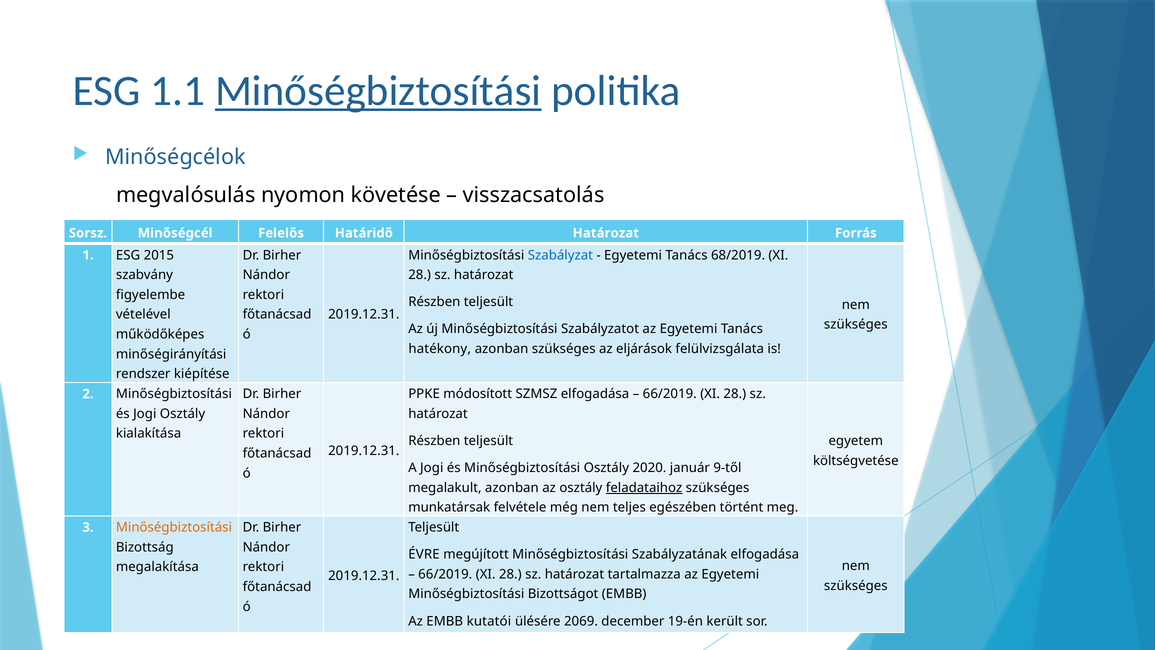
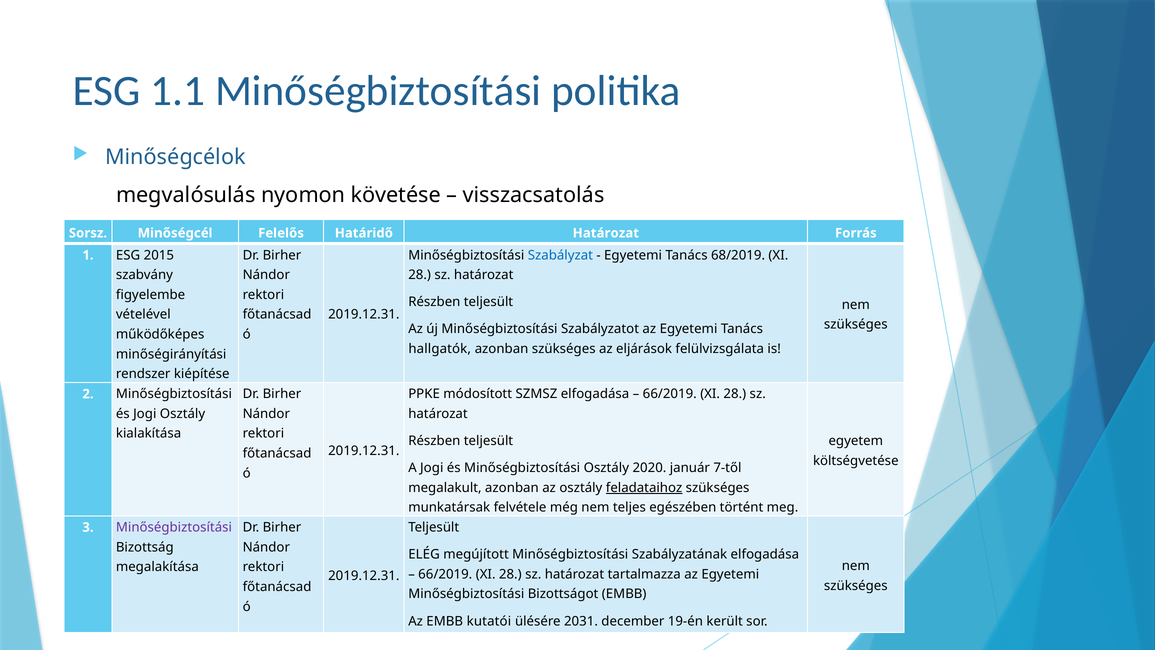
Minőségbiztosítási at (378, 91) underline: present -> none
hatékony: hatékony -> hallgatók
9-től: 9-től -> 7-től
Minőségbiztosítási at (174, 527) colour: orange -> purple
ÉVRE: ÉVRE -> ELÉG
2069: 2069 -> 2031
